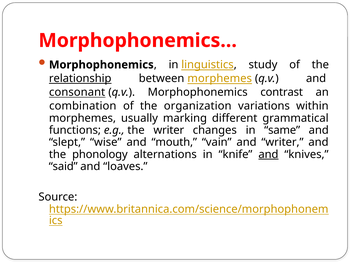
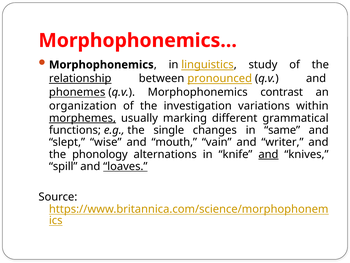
between morphemes: morphemes -> pronounced
consonant: consonant -> phonemes
combination: combination -> organization
organization: organization -> investigation
morphemes at (82, 118) underline: none -> present
the writer: writer -> single
said: said -> spill
loaves underline: none -> present
